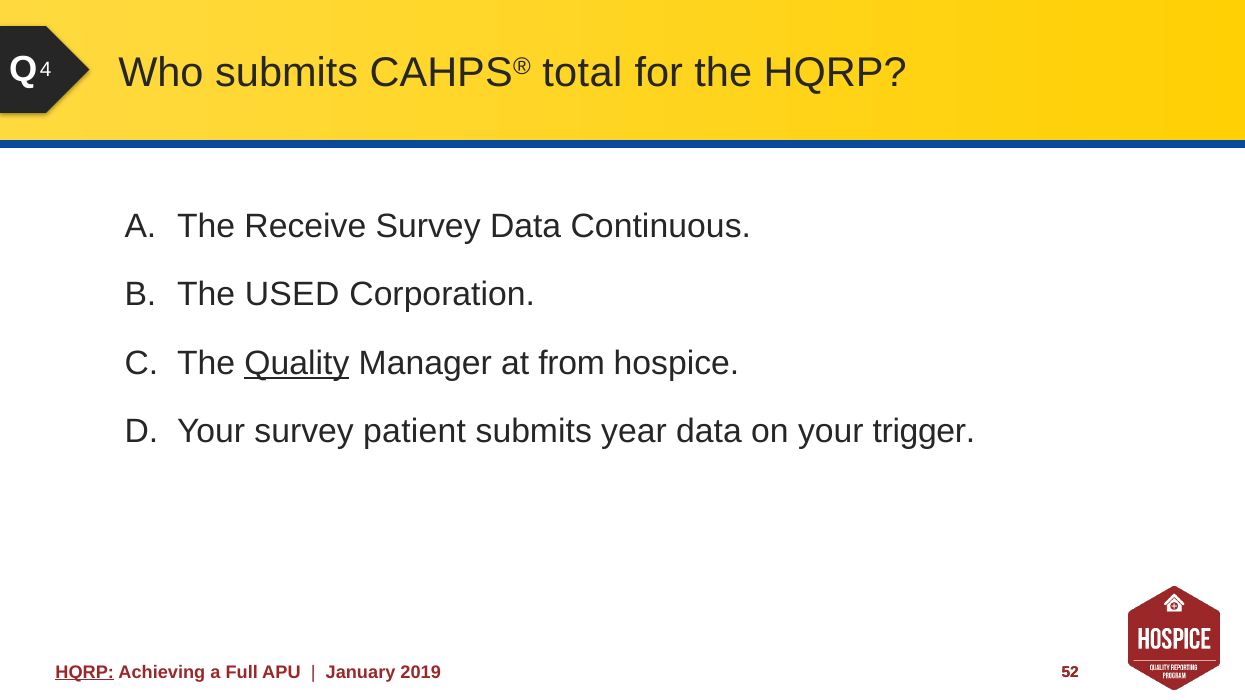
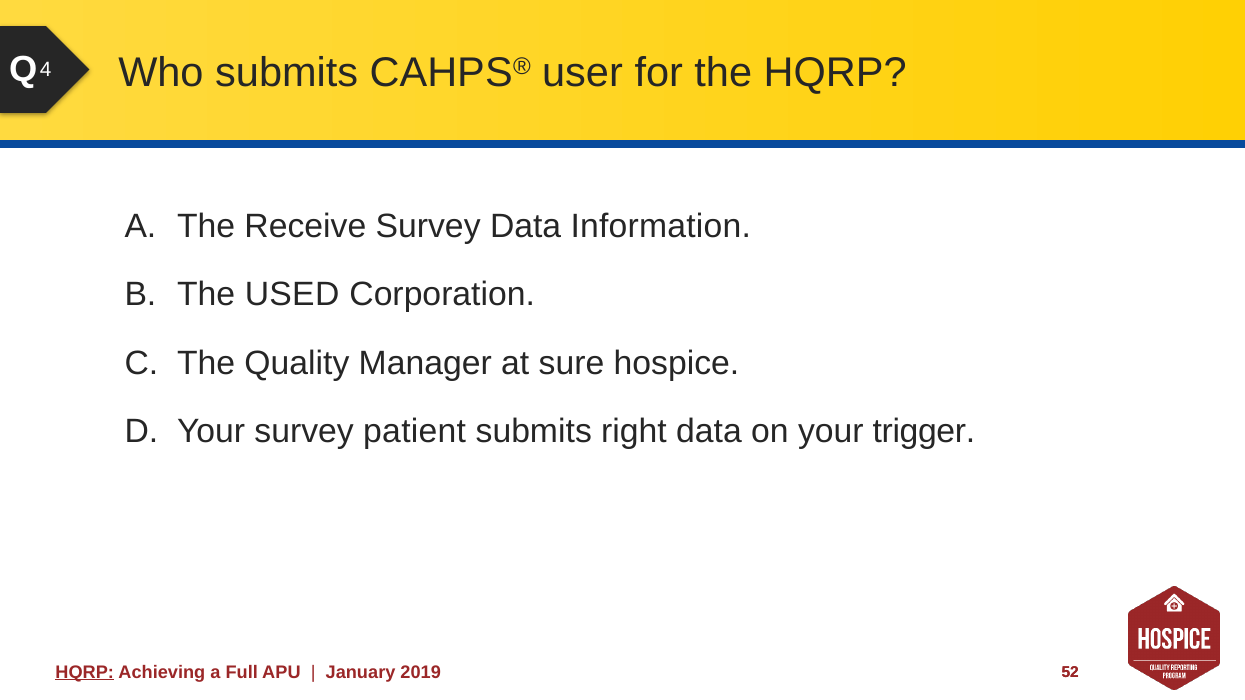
total: total -> user
Continuous: Continuous -> Information
Quality underline: present -> none
from: from -> sure
year: year -> right
